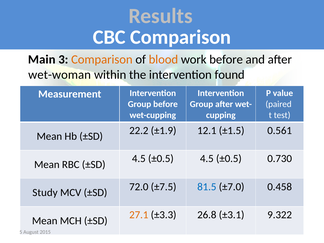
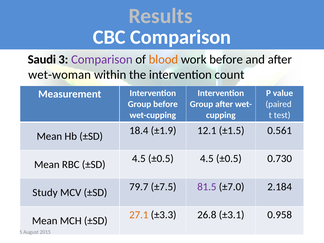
Main: Main -> Saudi
Comparison at (102, 59) colour: orange -> purple
found: found -> count
22.2: 22.2 -> 18.4
72.0: 72.0 -> 79.7
81.5 colour: blue -> purple
0.458: 0.458 -> 2.184
9.322: 9.322 -> 0.958
